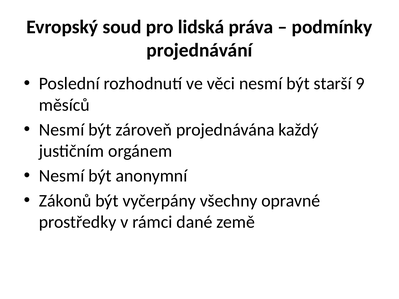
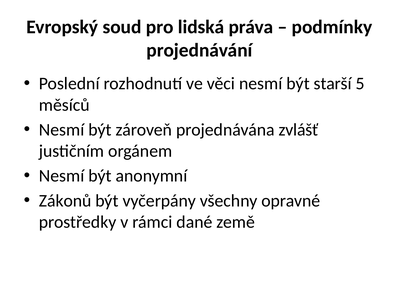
9: 9 -> 5
každý: každý -> zvlášť
